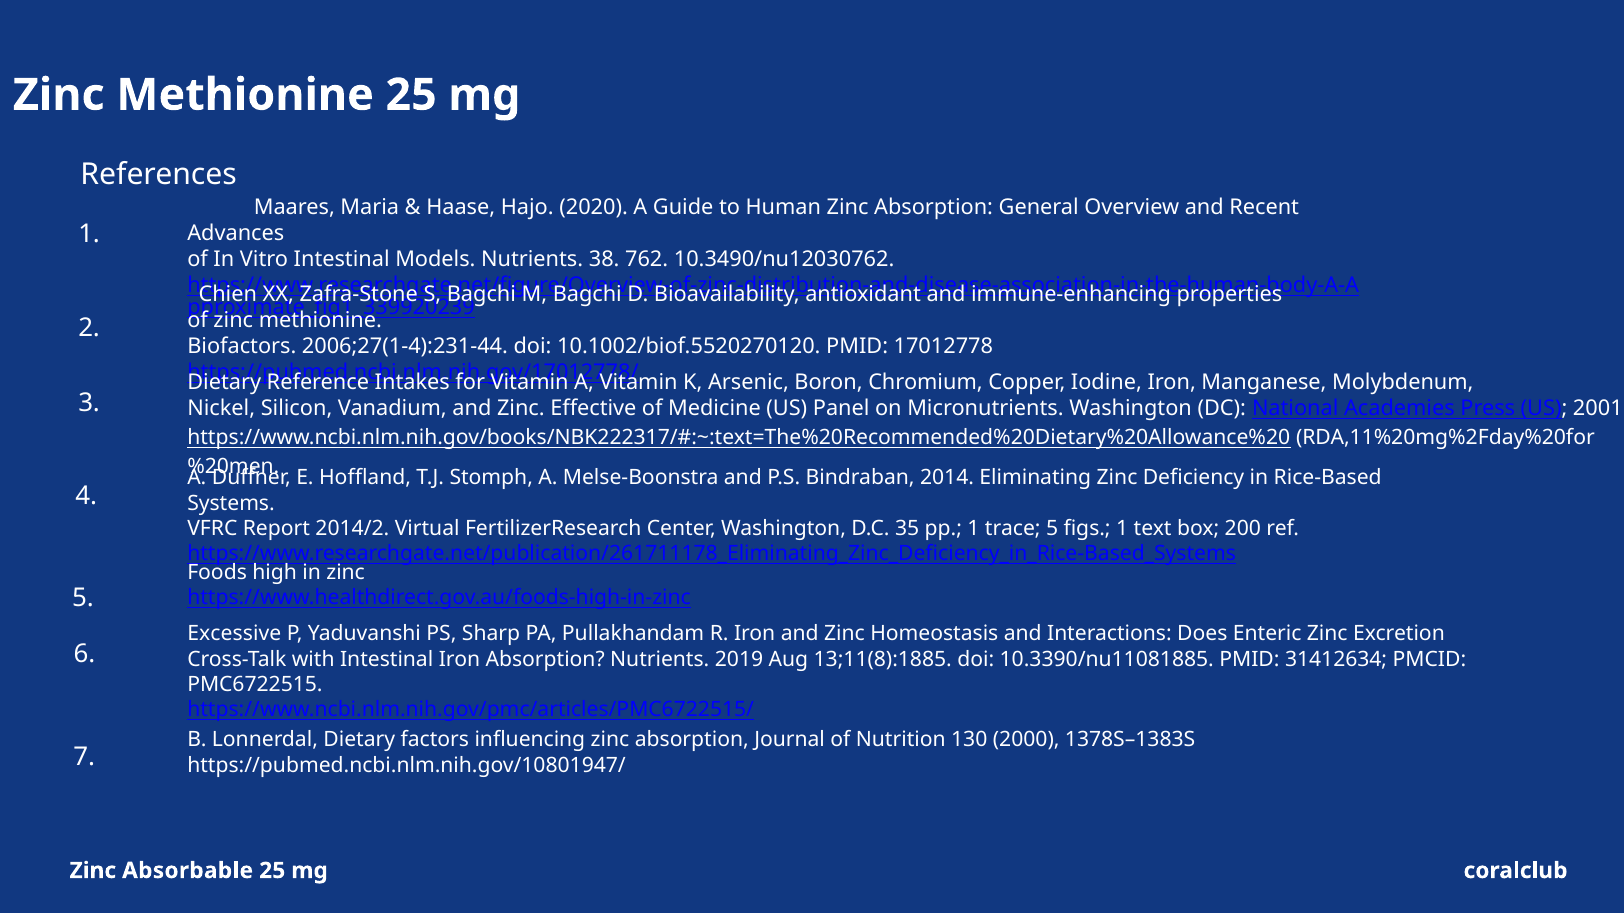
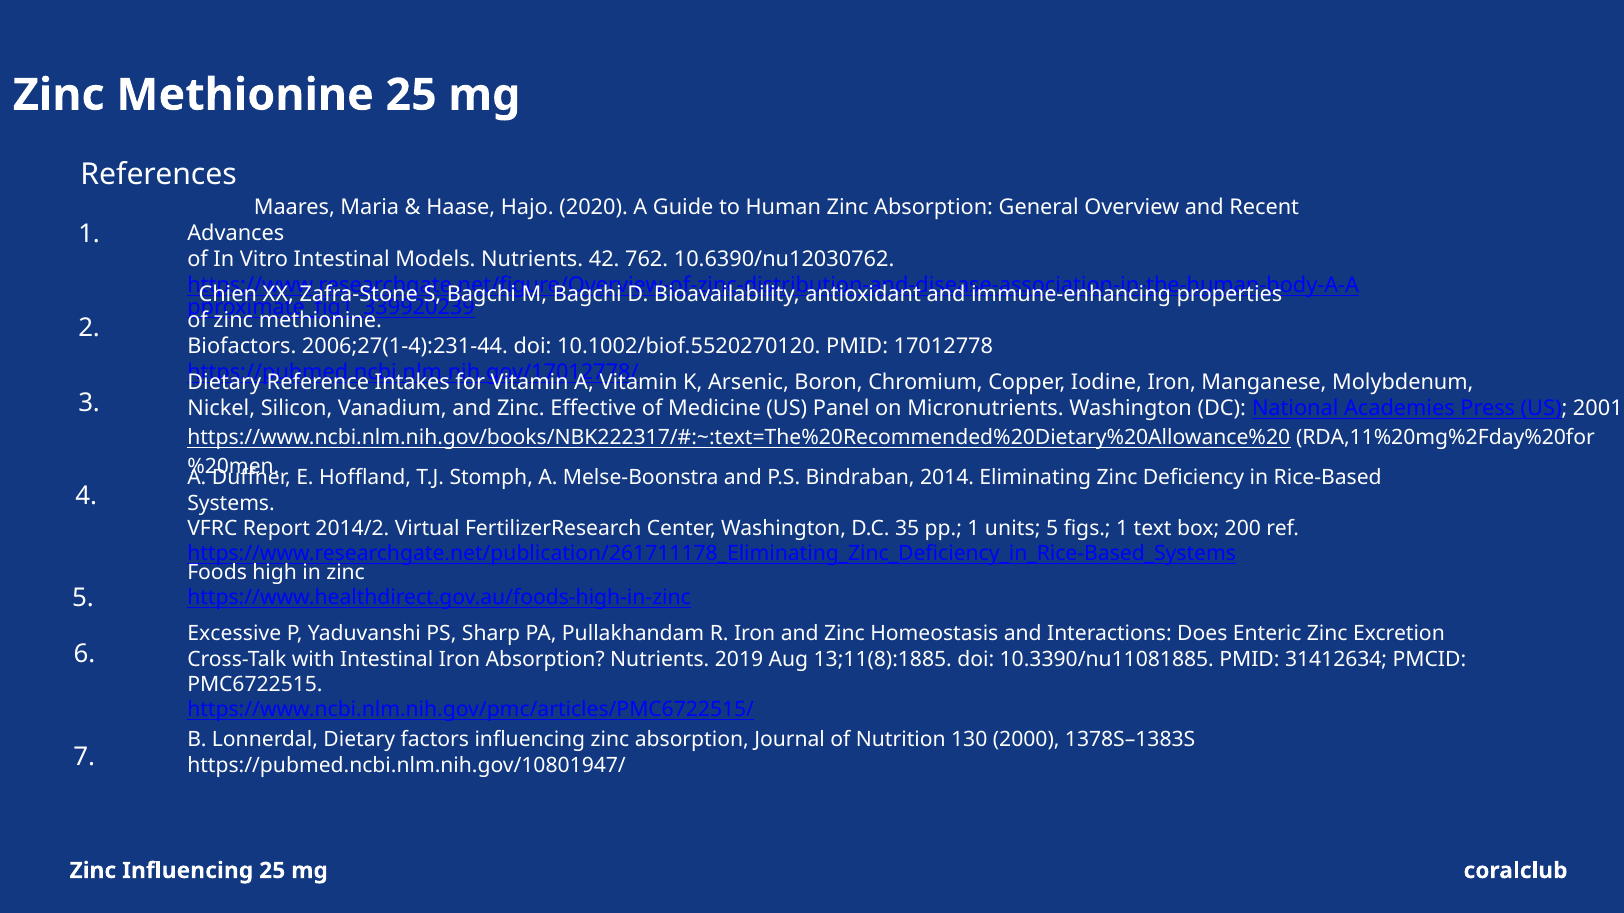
38: 38 -> 42
10.3490/nu12030762: 10.3490/nu12030762 -> 10.6390/nu12030762
trace: trace -> units
Zinc Absorbable: Absorbable -> Influencing
